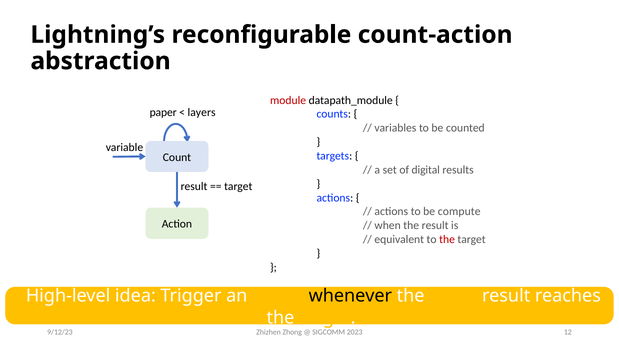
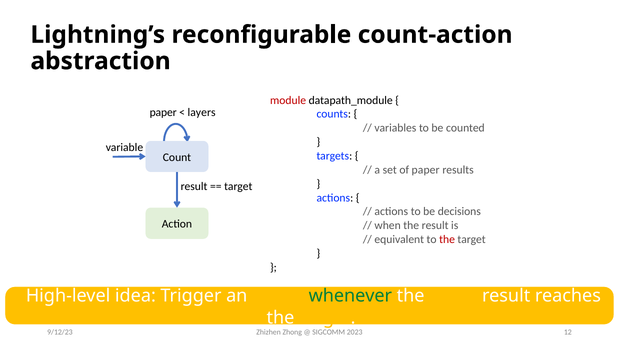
of digital: digital -> paper
compute: compute -> decisions
whenever colour: black -> green
